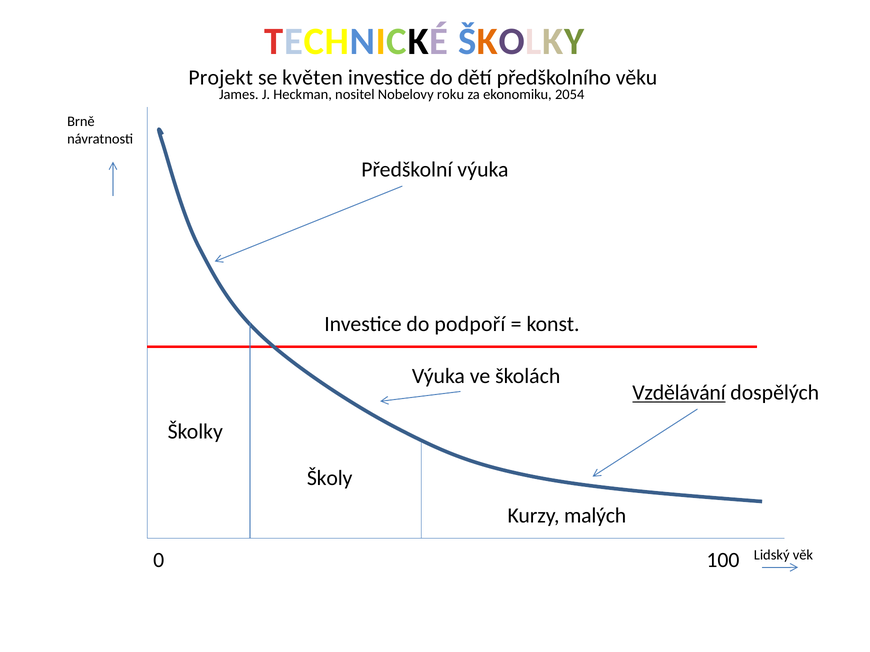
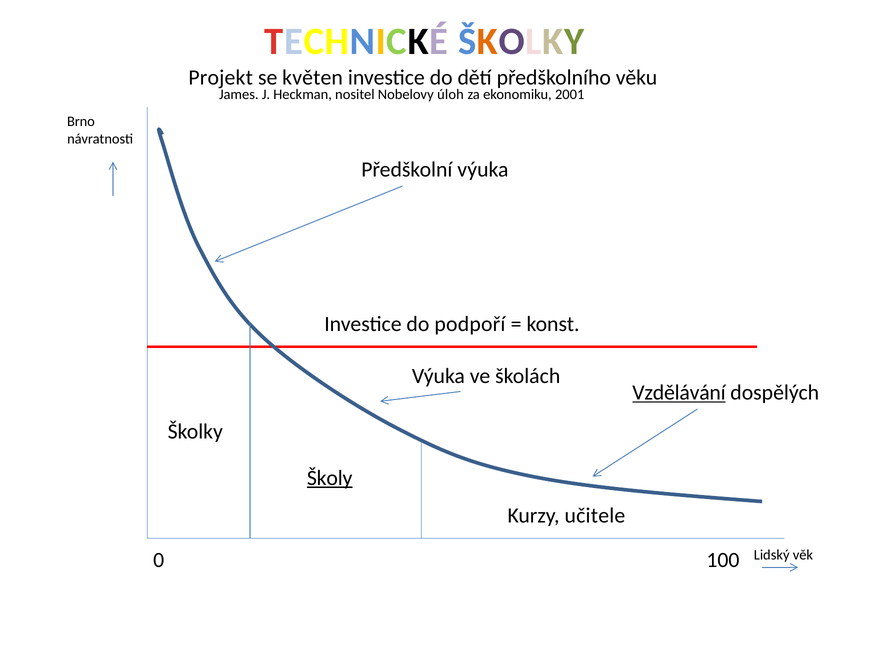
roku: roku -> úloh
2054: 2054 -> 2001
Brně: Brně -> Brno
Školy underline: none -> present
malých: malých -> učitele
